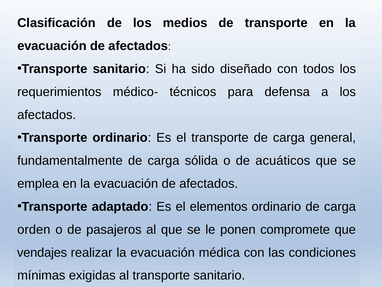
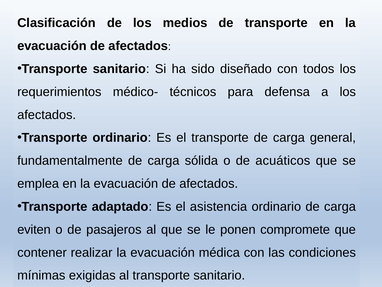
elementos: elementos -> asistencia
orden: orden -> eviten
vendajes: vendajes -> contener
